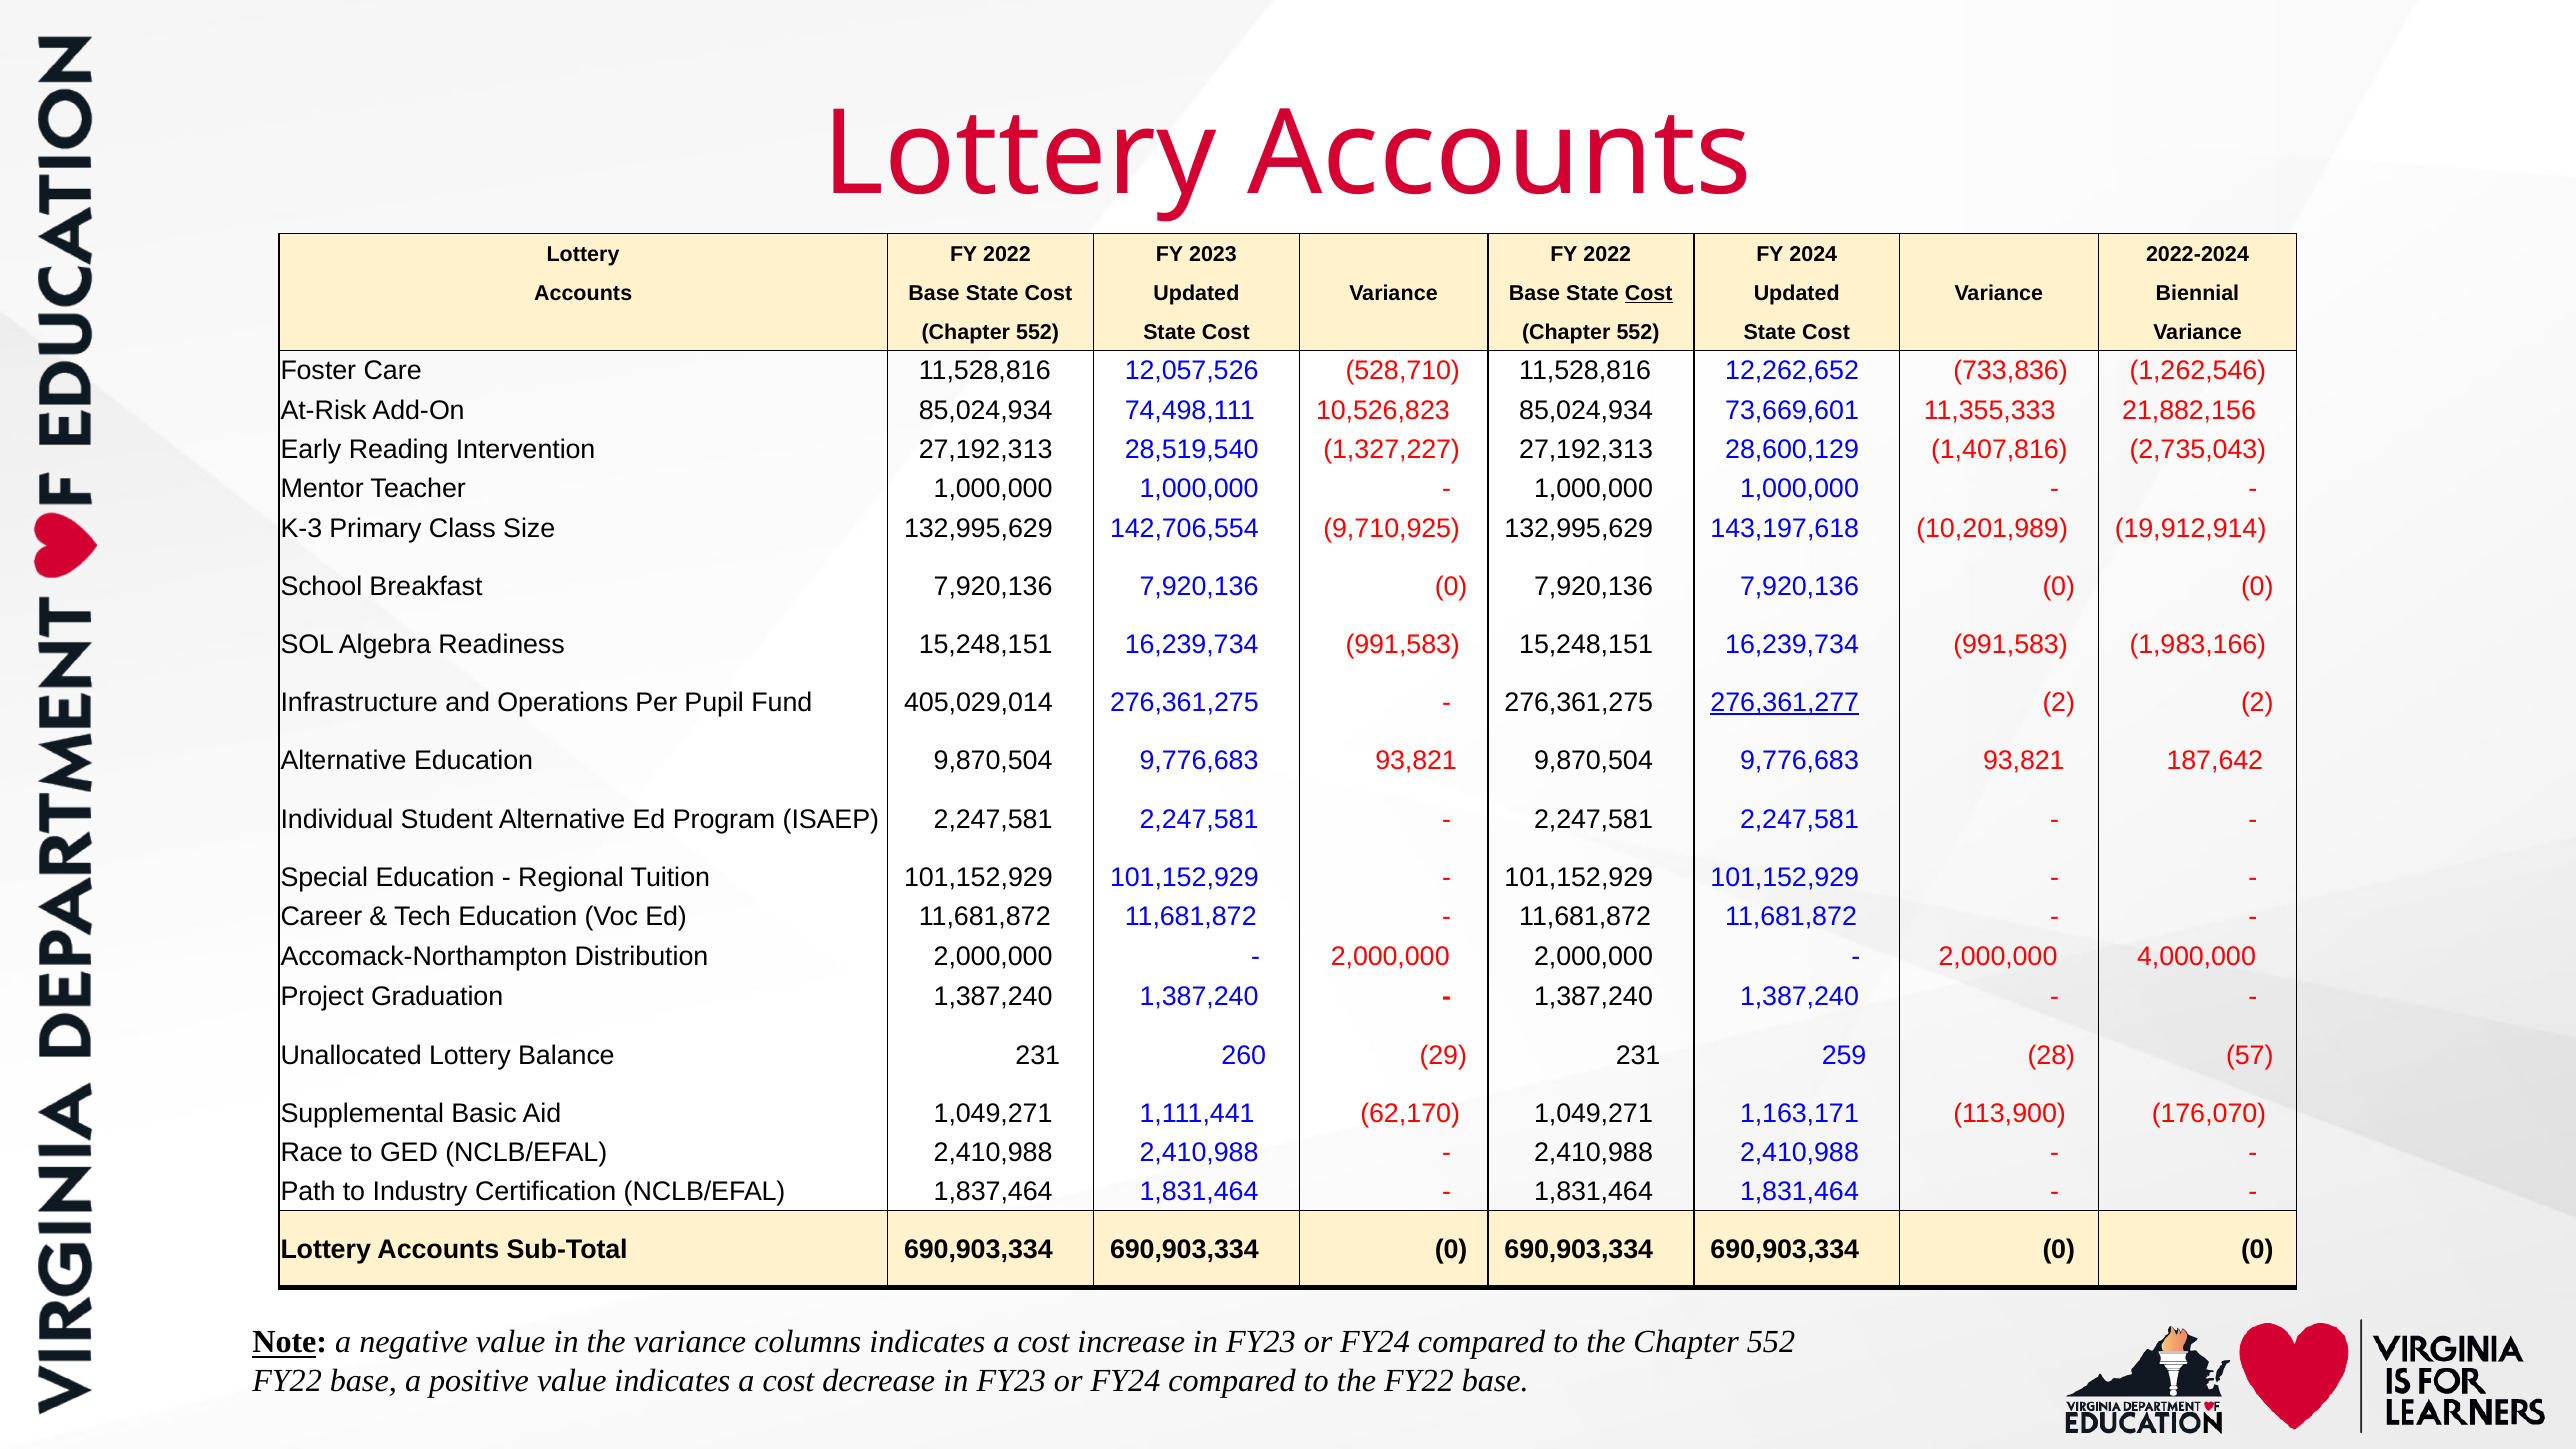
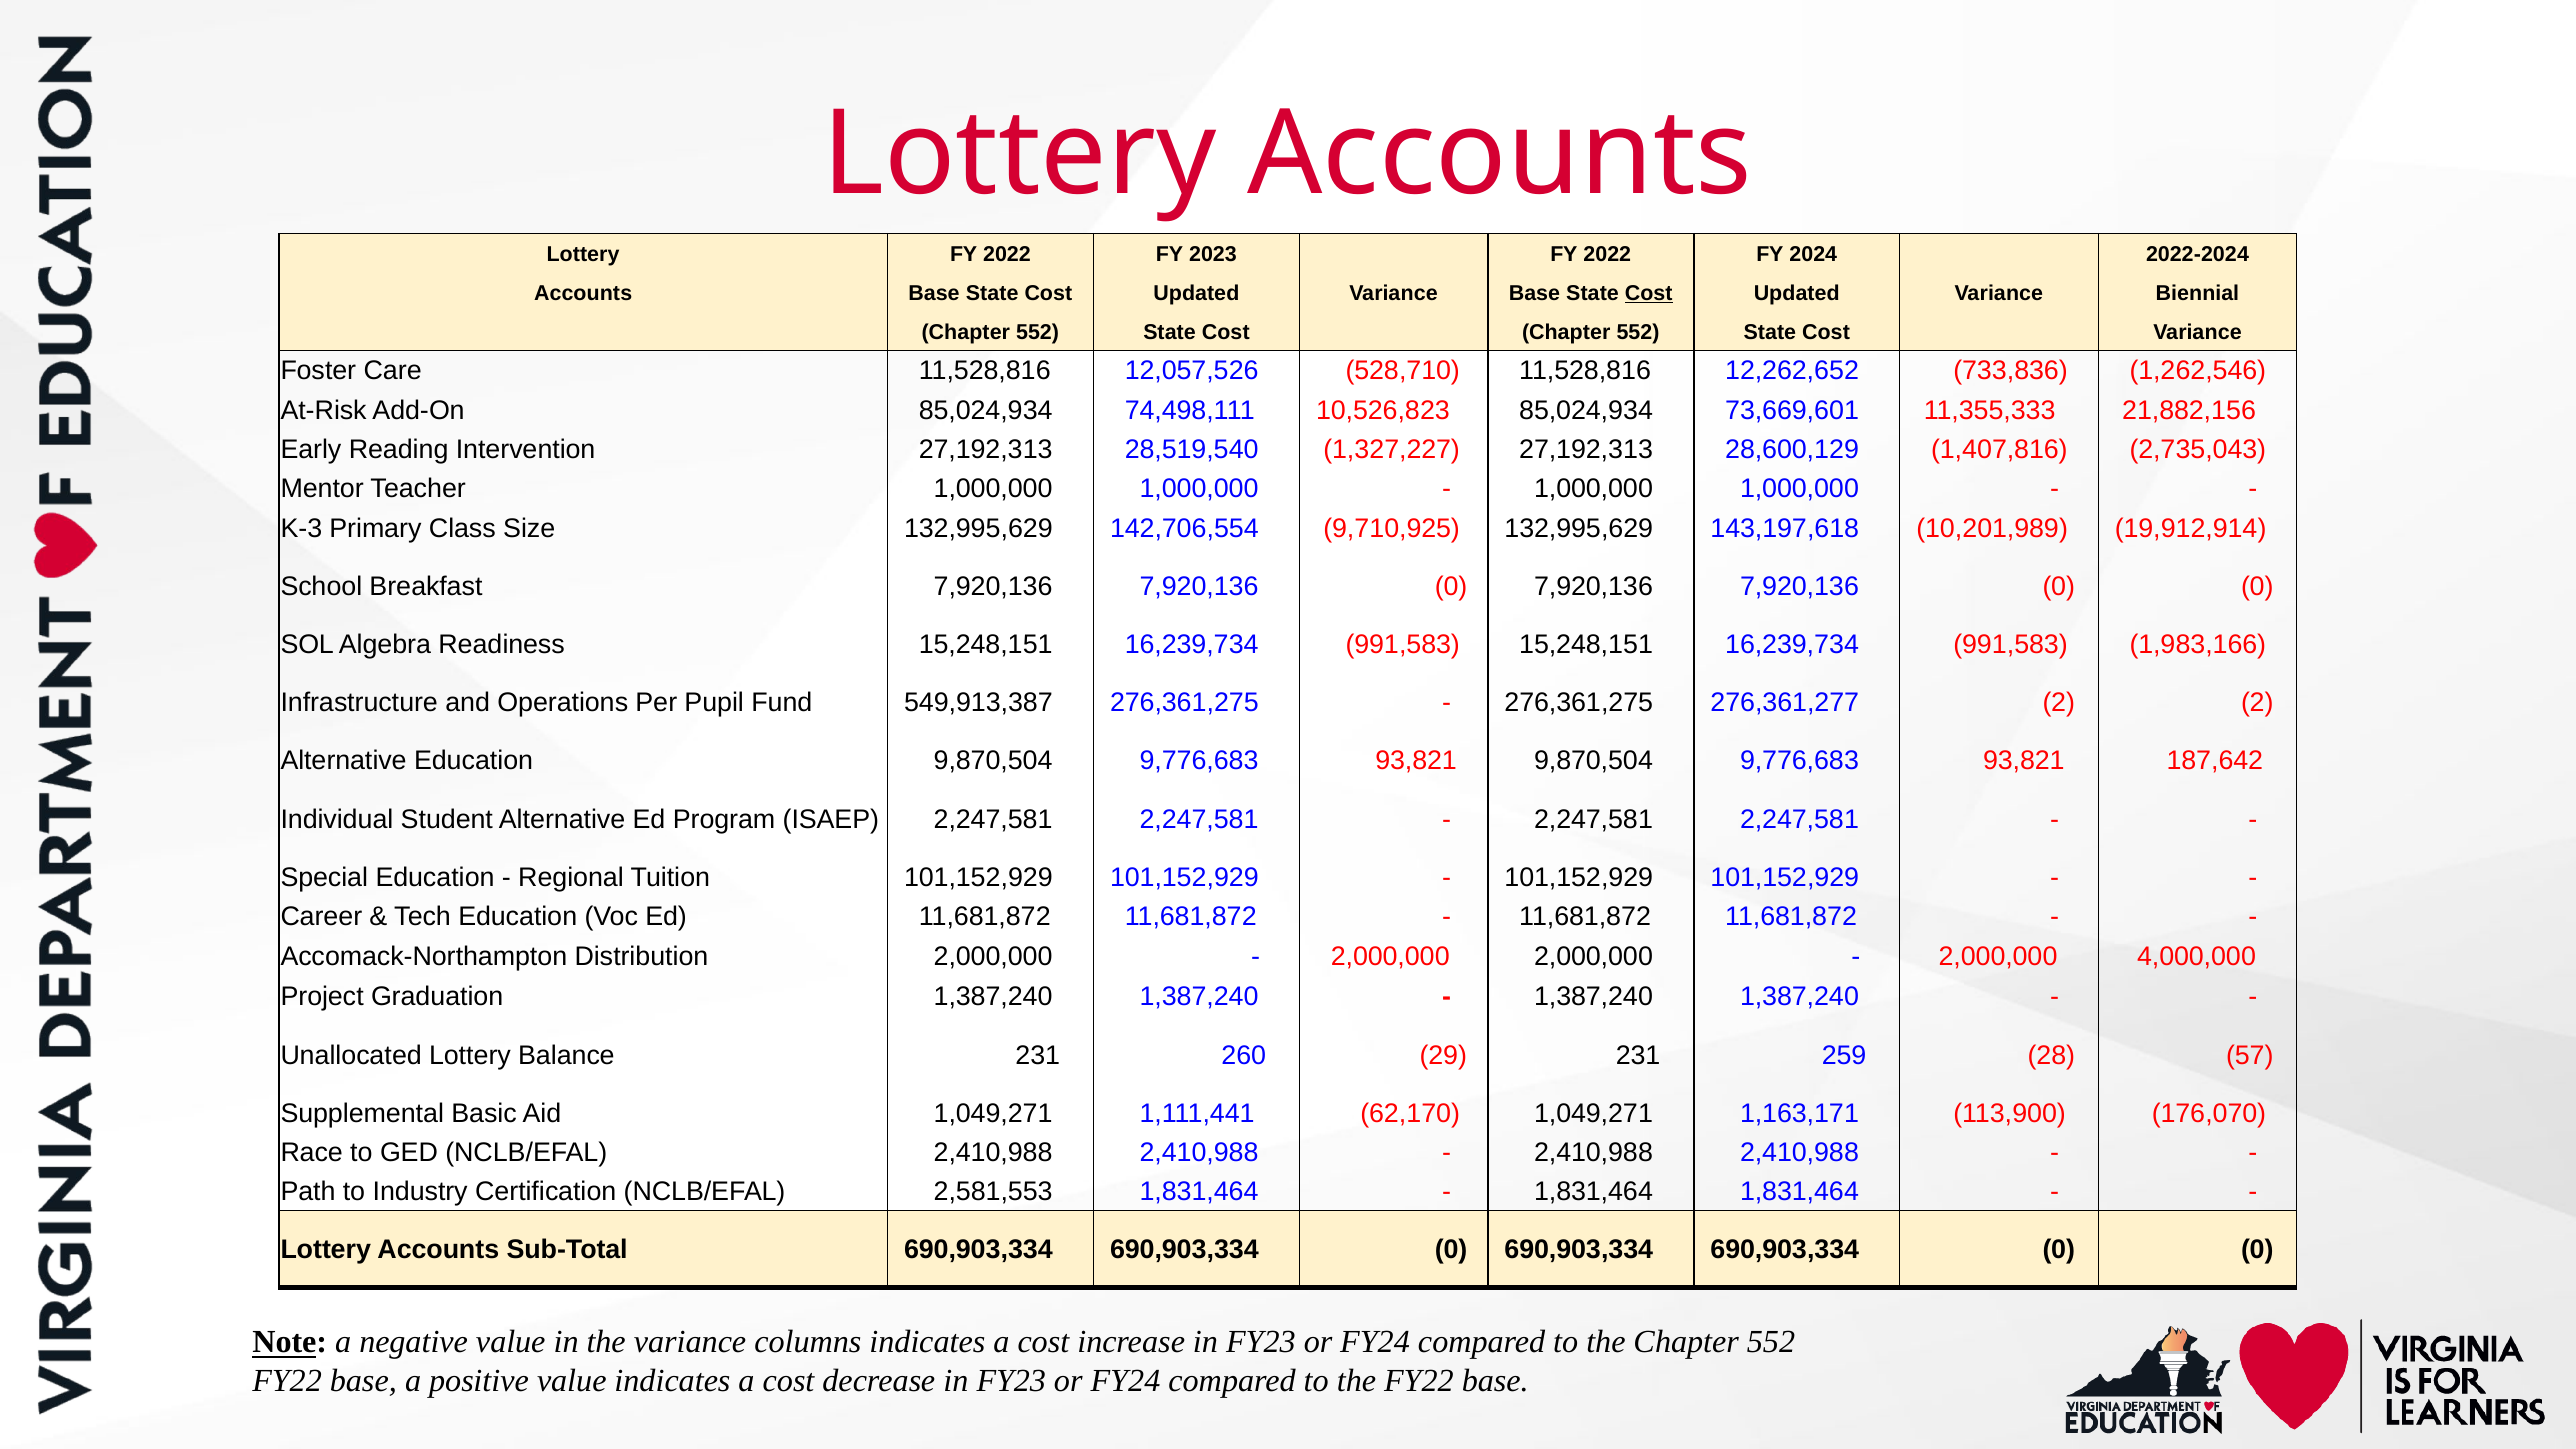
405,029,014: 405,029,014 -> 549,913,387
276,361,277 underline: present -> none
1,837,464: 1,837,464 -> 2,581,553
